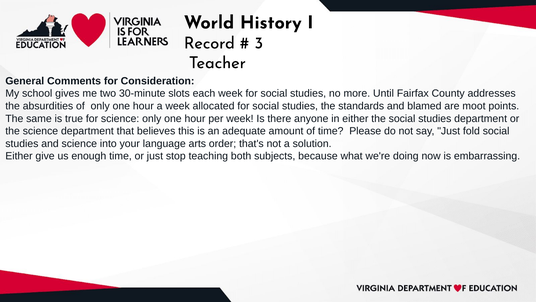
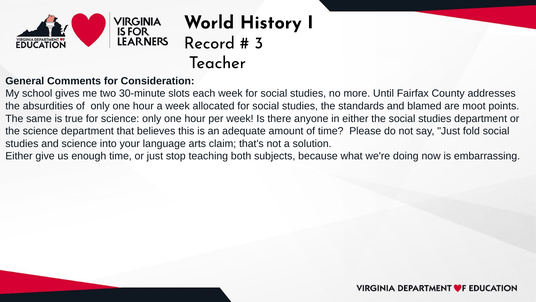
order: order -> claim
